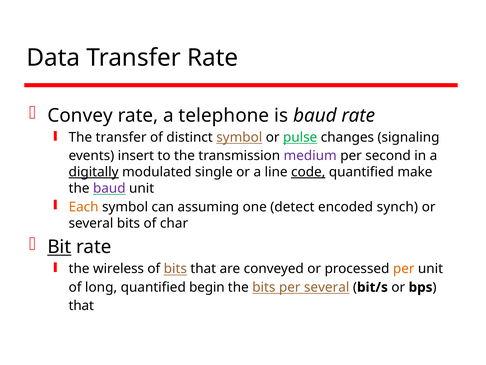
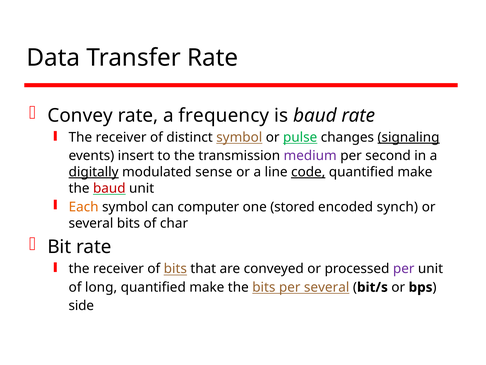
telephone: telephone -> frequency
transfer at (121, 137): transfer -> receiver
signaling underline: none -> present
single: single -> sense
baud at (109, 188) colour: purple -> red
assuming: assuming -> computer
detect: detect -> stored
Bit underline: present -> none
wireless at (119, 268): wireless -> receiver
per at (404, 268) colour: orange -> purple
begin at (207, 287): begin -> make
that at (81, 305): that -> side
